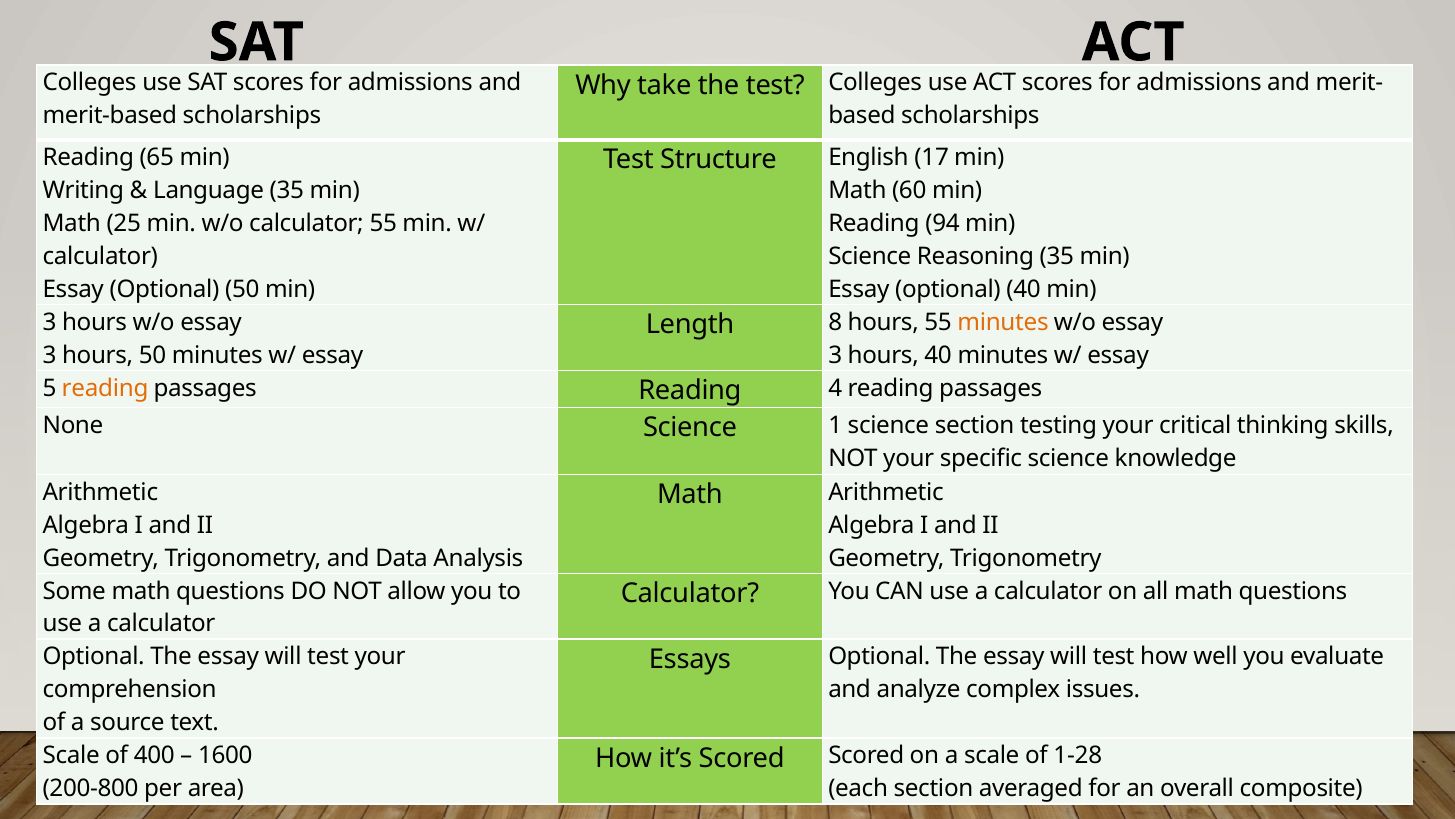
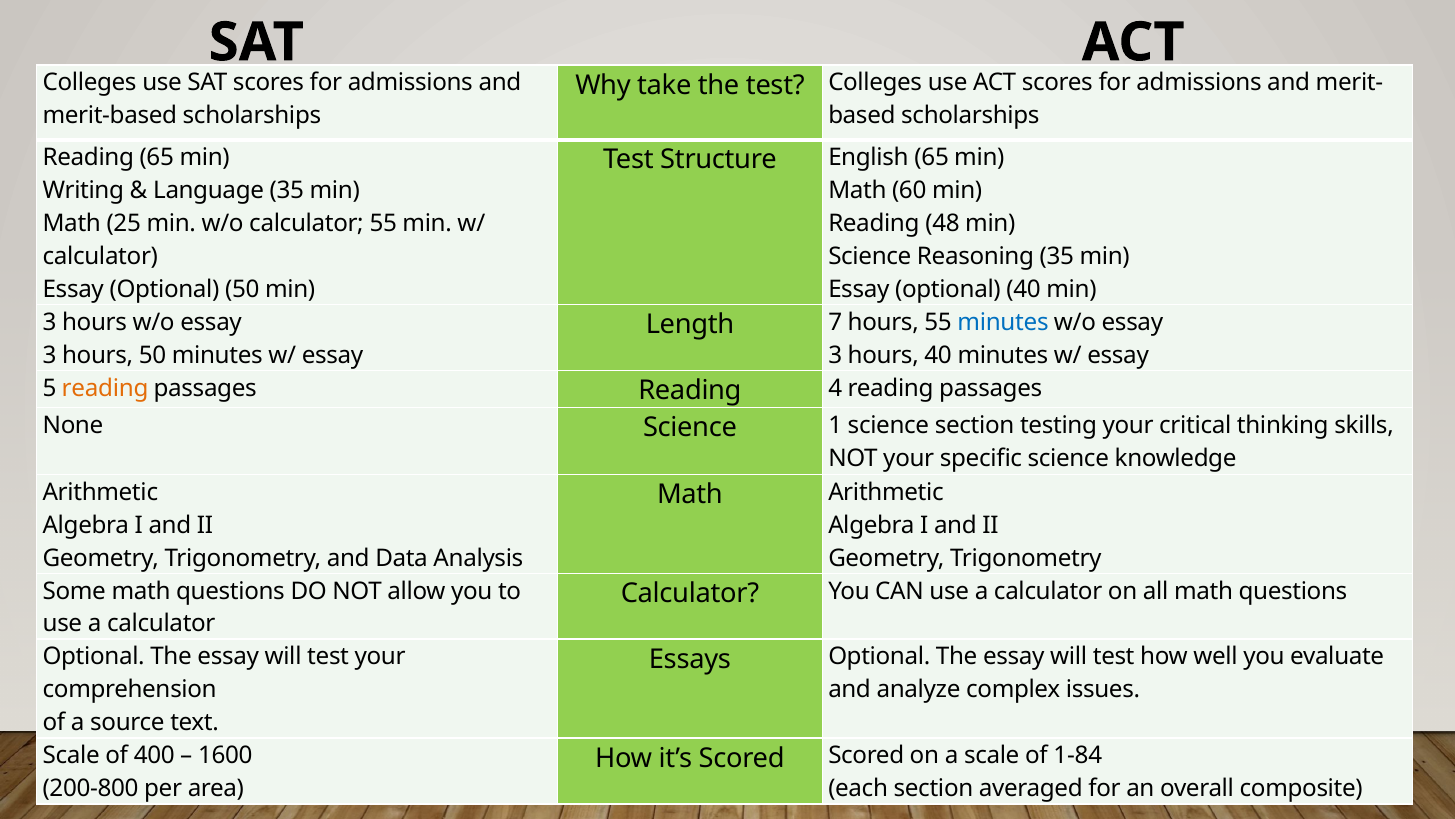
English 17: 17 -> 65
94: 94 -> 48
8: 8 -> 7
minutes at (1003, 322) colour: orange -> blue
1-28: 1-28 -> 1-84
